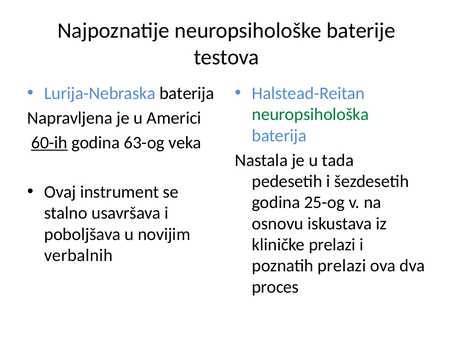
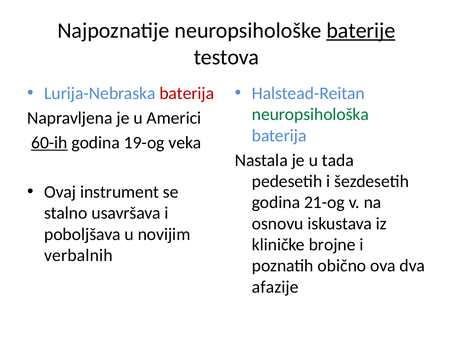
baterije underline: none -> present
baterija at (187, 93) colour: black -> red
63-og: 63-og -> 19-og
25-og: 25-og -> 21-og
kliničke prelazi: prelazi -> brojne
poznatih prelazi: prelazi -> obično
proces: proces -> afazije
